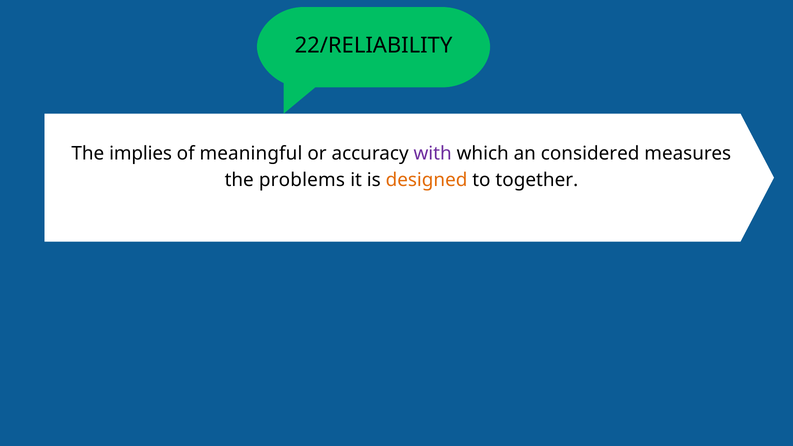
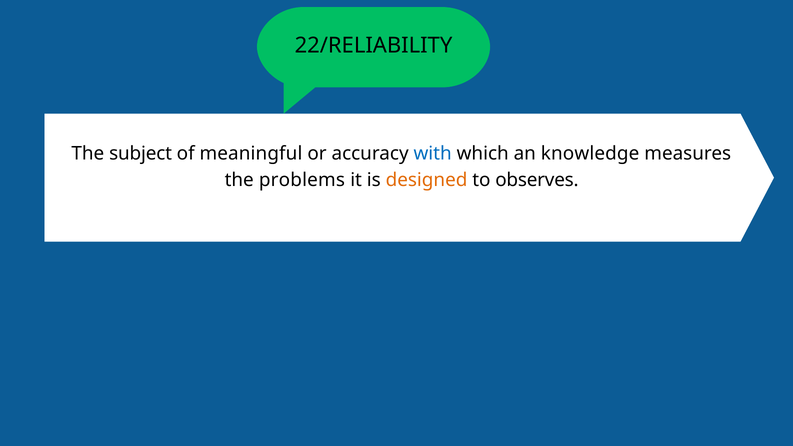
implies: implies -> subject
with colour: purple -> blue
considered: considered -> knowledge
together: together -> observes
